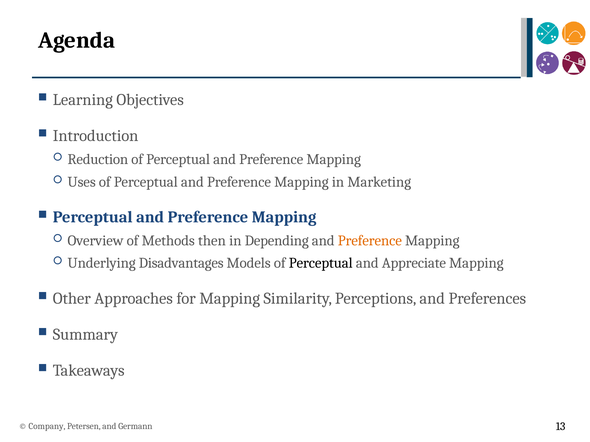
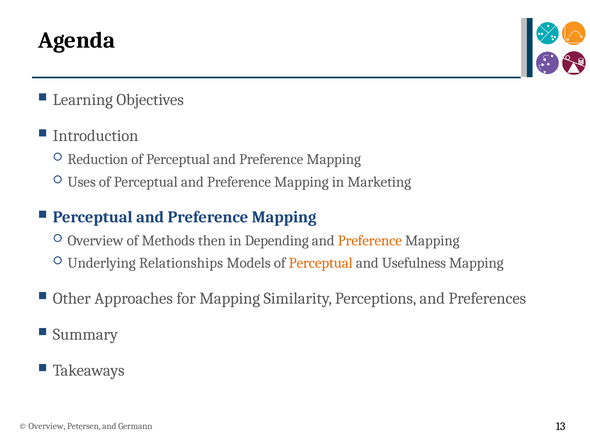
Disadvantages: Disadvantages -> Relationships
Perceptual at (321, 263) colour: black -> orange
Appreciate: Appreciate -> Usefulness
Company at (47, 427): Company -> Overview
